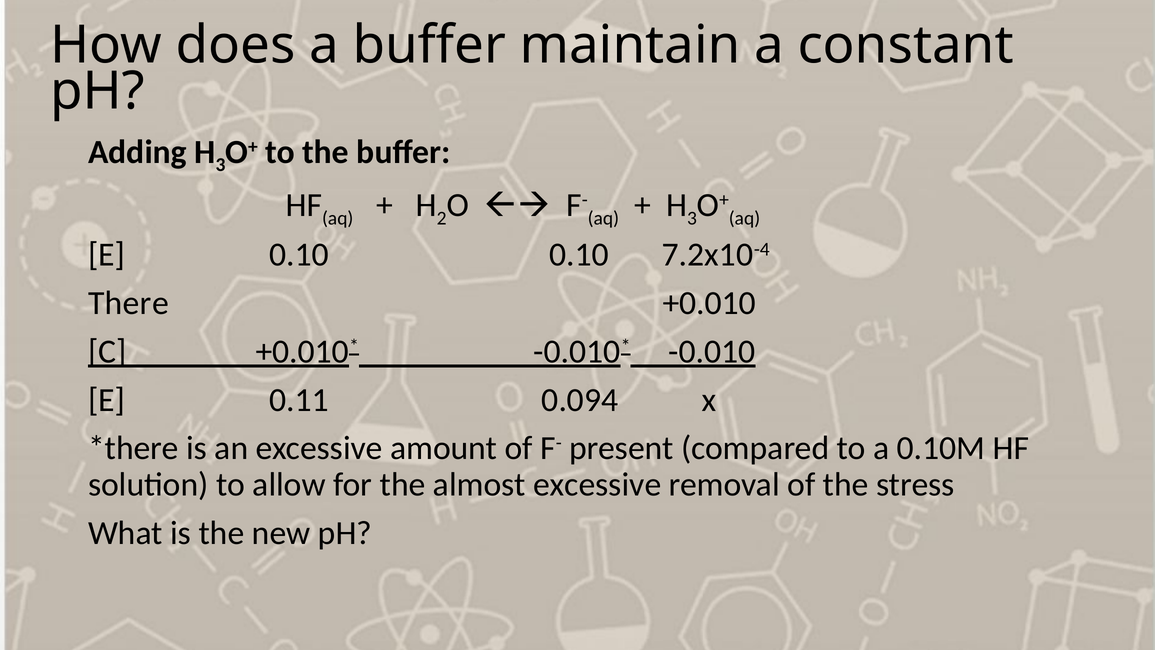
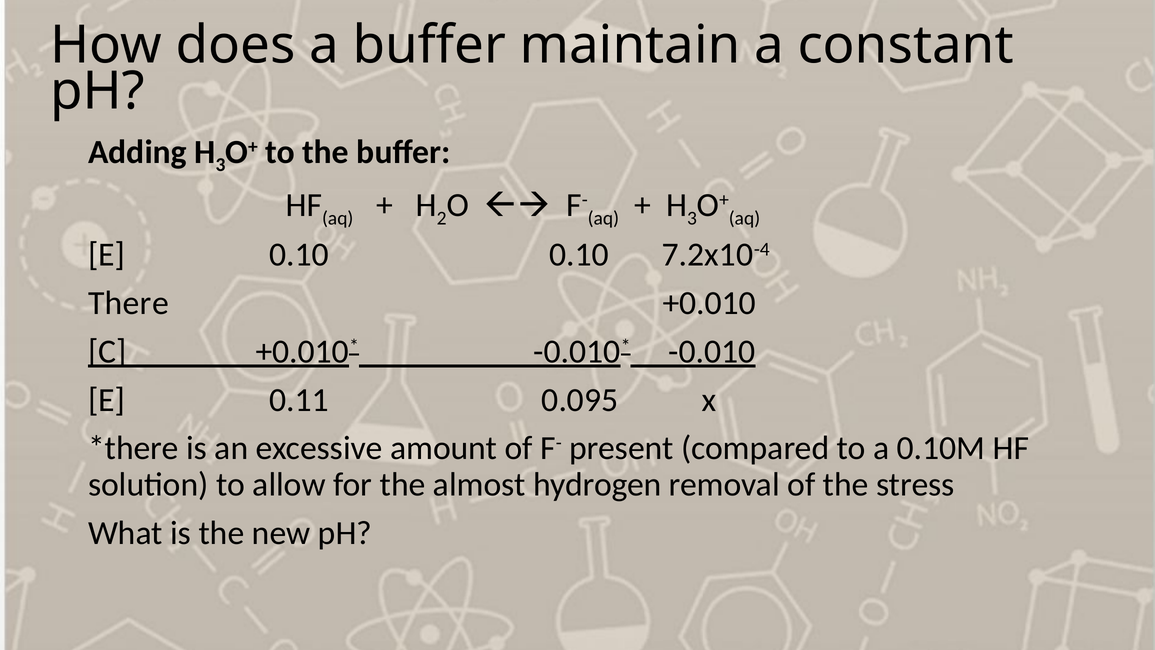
0.094: 0.094 -> 0.095
almost excessive: excessive -> hydrogen
